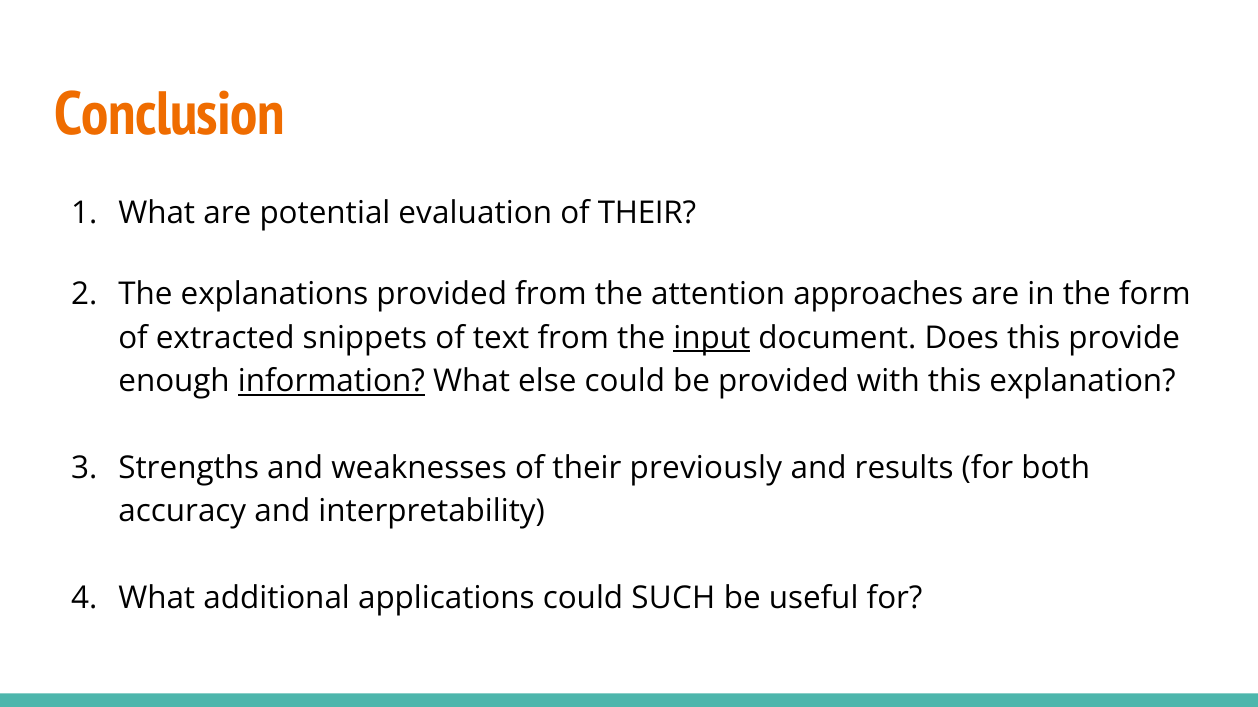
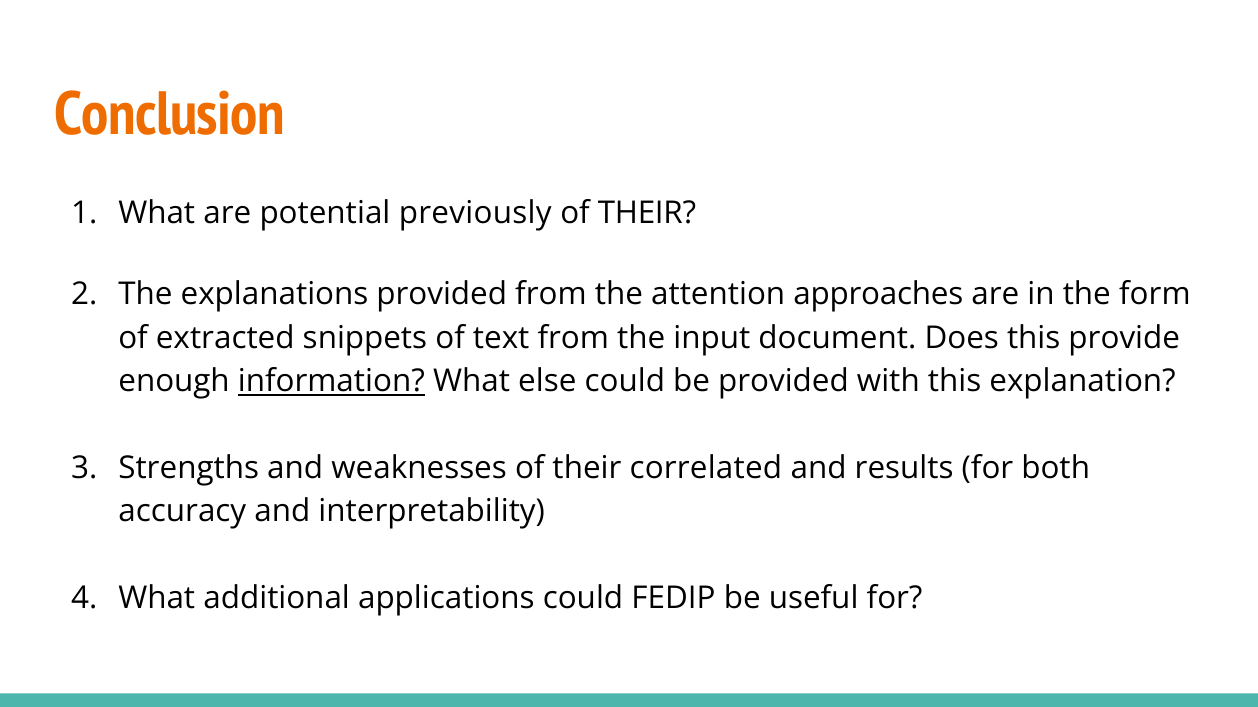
evaluation: evaluation -> previously
input underline: present -> none
previously: previously -> correlated
SUCH: SUCH -> FEDIP
